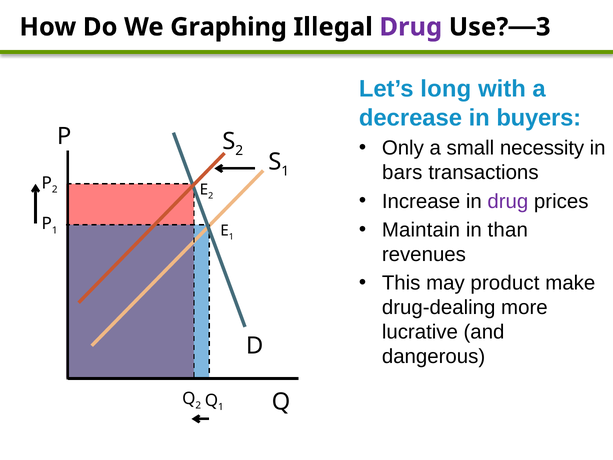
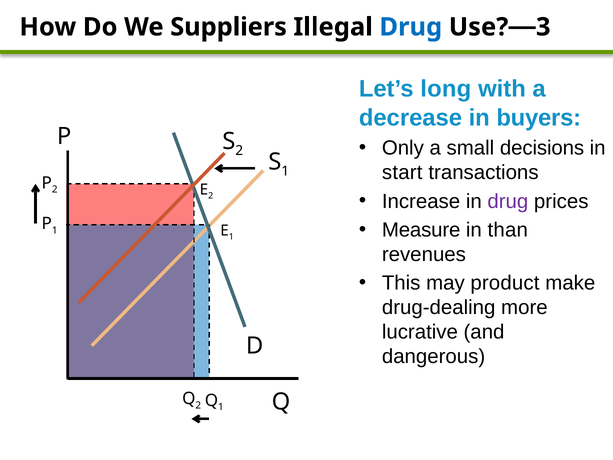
Graphing: Graphing -> Suppliers
Drug at (411, 27) colour: purple -> blue
necessity: necessity -> decisions
bars: bars -> start
Maintain: Maintain -> Measure
